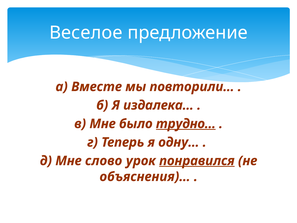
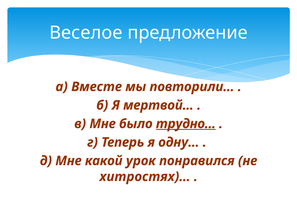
издалека…: издалека… -> мертвой…
слово: слово -> какой
понравился underline: present -> none
объяснения)…: объяснения)… -> хитростях)…
